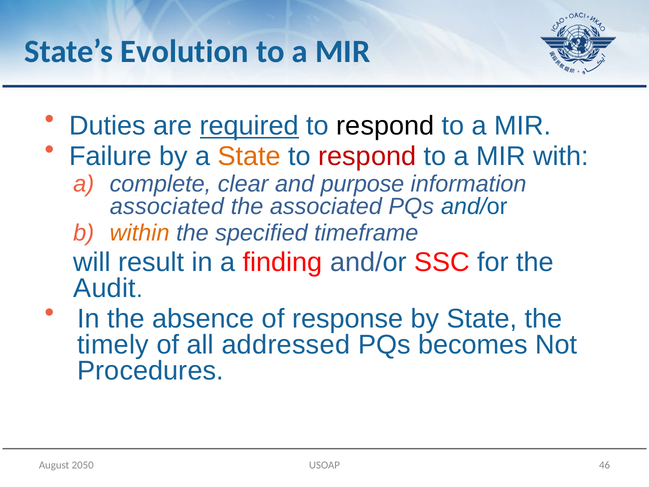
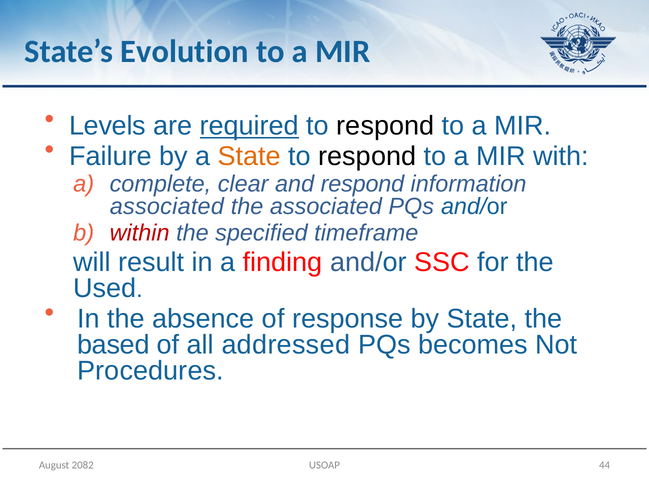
Duties: Duties -> Levels
respond at (367, 156) colour: red -> black
and purpose: purpose -> respond
within colour: orange -> red
Audit: Audit -> Used
timely: timely -> based
46: 46 -> 44
2050: 2050 -> 2082
